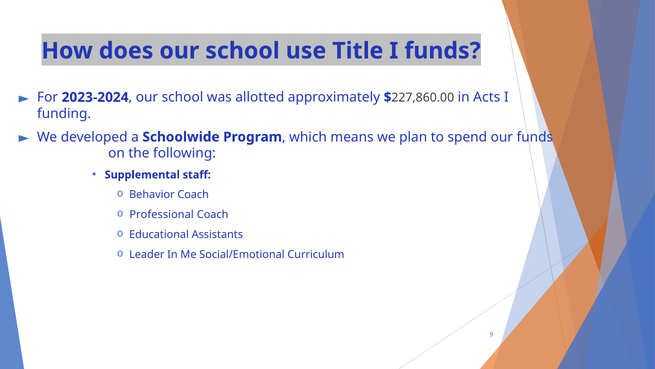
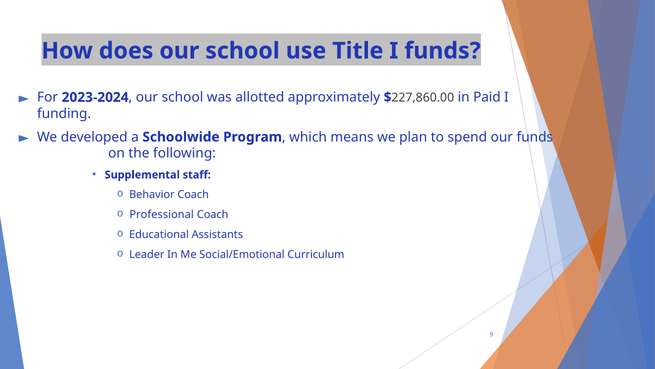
Acts: Acts -> Paid
